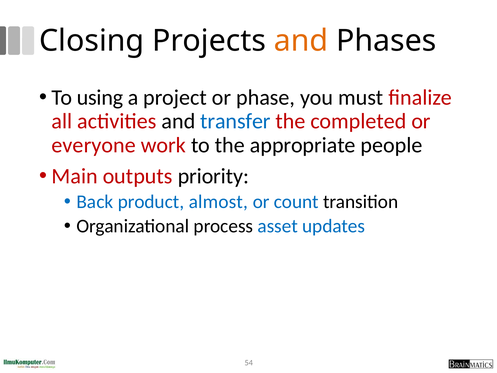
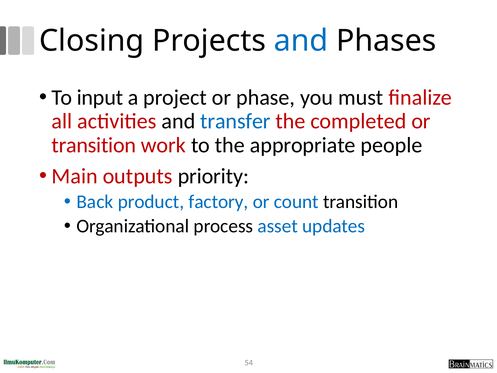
and at (301, 41) colour: orange -> blue
using: using -> input
everyone at (94, 145): everyone -> transition
almost: almost -> factory
